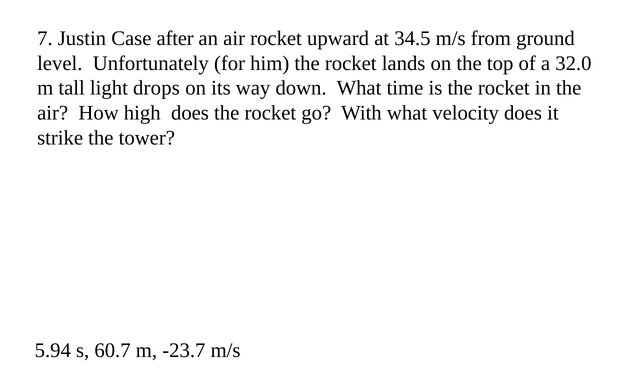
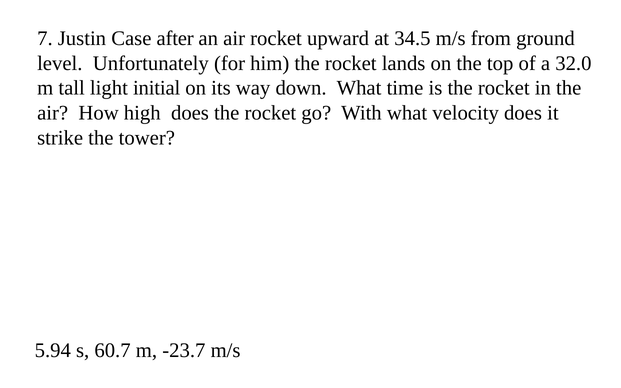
drops: drops -> initial
